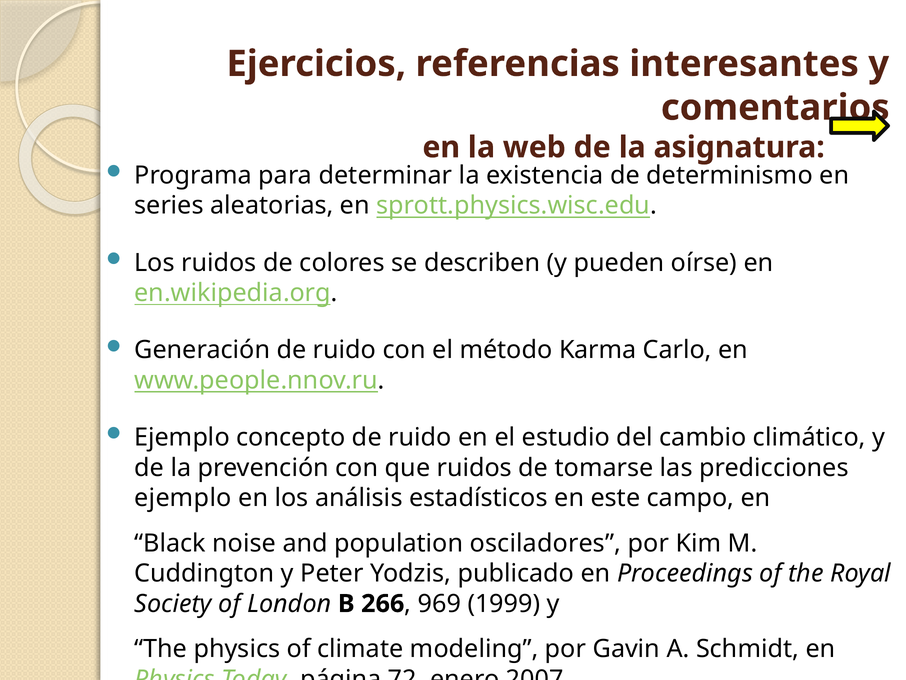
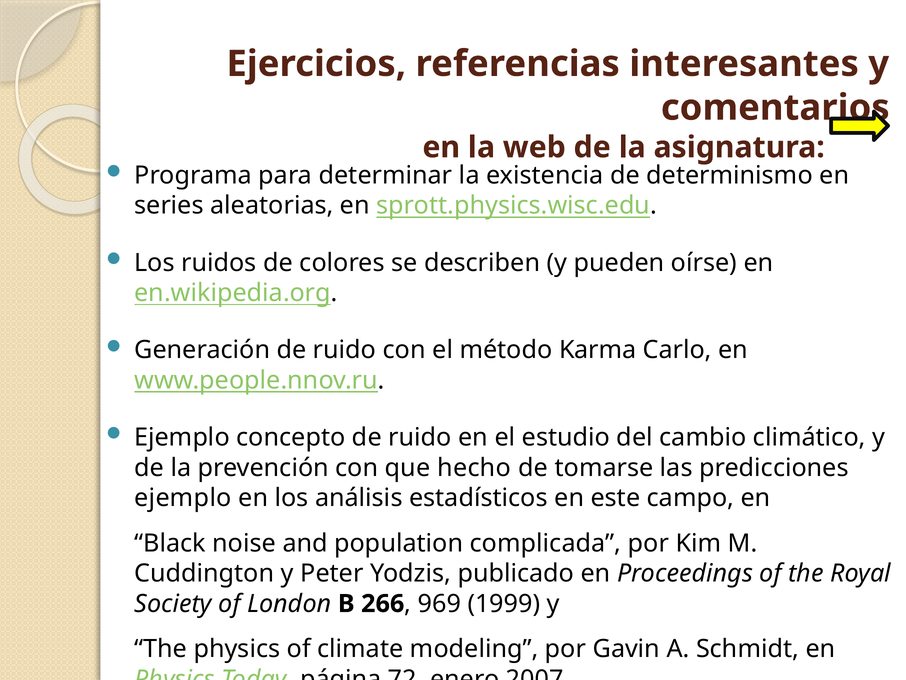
que ruidos: ruidos -> hecho
osciladores: osciladores -> complicada
